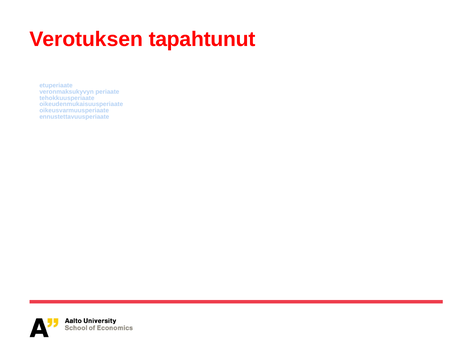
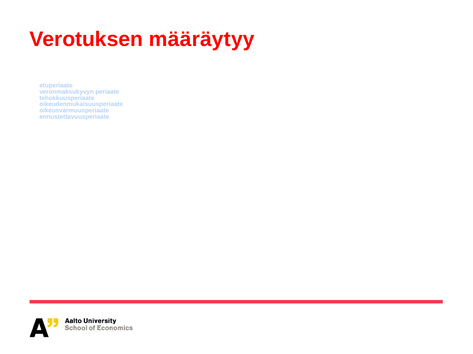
tapahtunut: tapahtunut -> määräytyy
